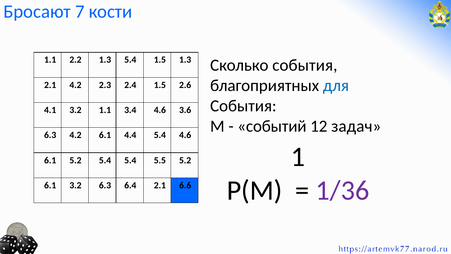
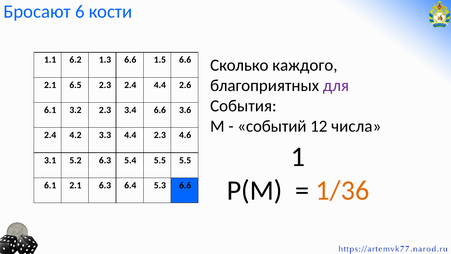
7: 7 -> 6
2.2: 2.2 -> 6.2
1.3 5.4: 5.4 -> 6.6
1.5 1.3: 1.3 -> 6.6
Сколько события: события -> каждого
для colour: blue -> purple
2.1 4.2: 4.2 -> 6.5
2.4 1.5: 1.5 -> 4.4
4.1 at (50, 110): 4.1 -> 6.1
3.2 1.1: 1.1 -> 2.3
3.4 4.6: 4.6 -> 6.6
задач: задач -> числа
6.3 at (50, 135): 6.3 -> 2.4
4.2 6.1: 6.1 -> 3.3
4.4 5.4: 5.4 -> 2.3
6.1 at (50, 160): 6.1 -> 3.1
5.2 5.4: 5.4 -> 6.3
5.5 5.2: 5.2 -> 5.5
1/36 colour: purple -> orange
6.1 3.2: 3.2 -> 2.1
6.4 2.1: 2.1 -> 5.3
